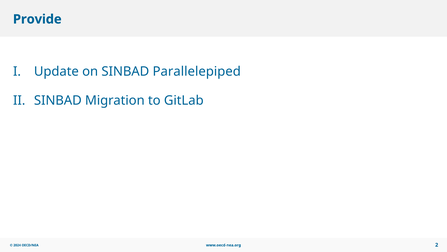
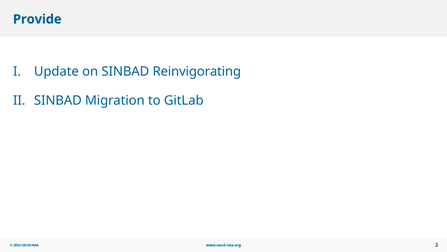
Parallelepiped: Parallelepiped -> Reinvigorating
